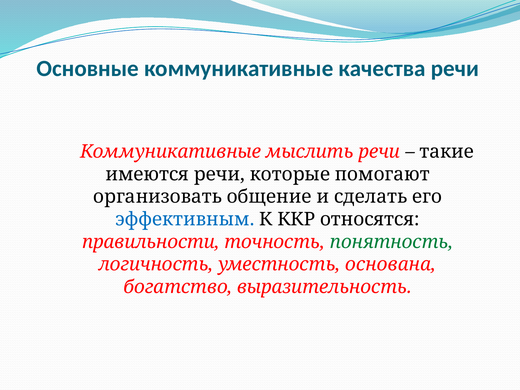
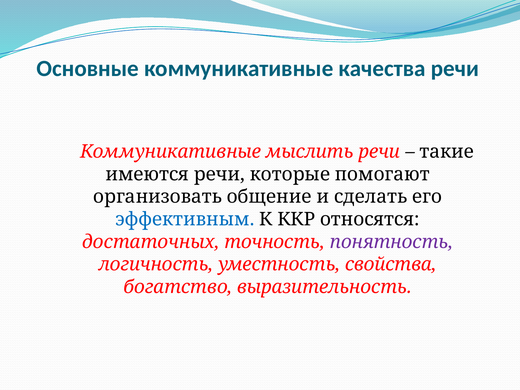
правильности: правильности -> достаточных
понятность colour: green -> purple
основана: основана -> свойства
